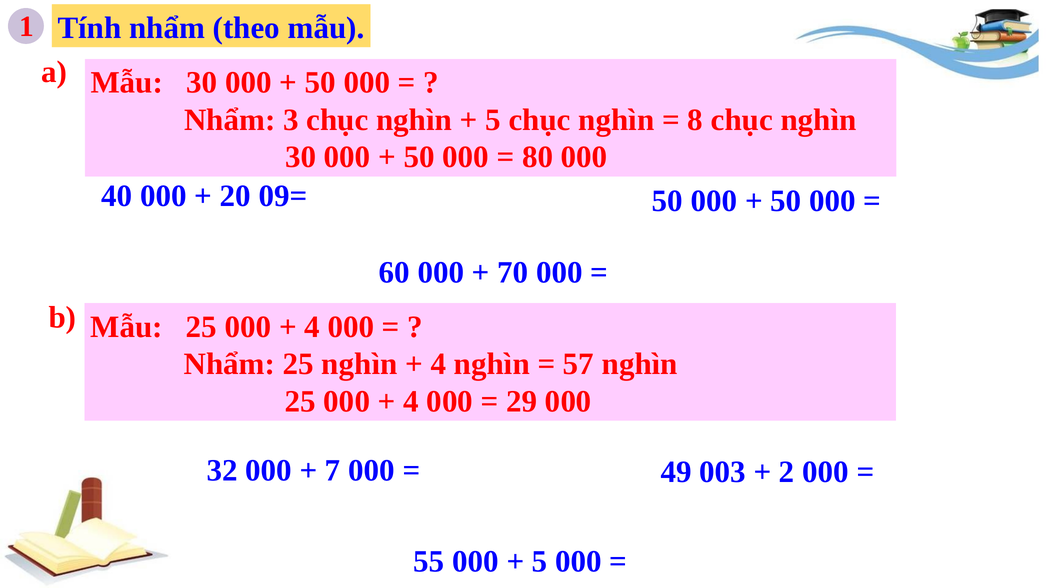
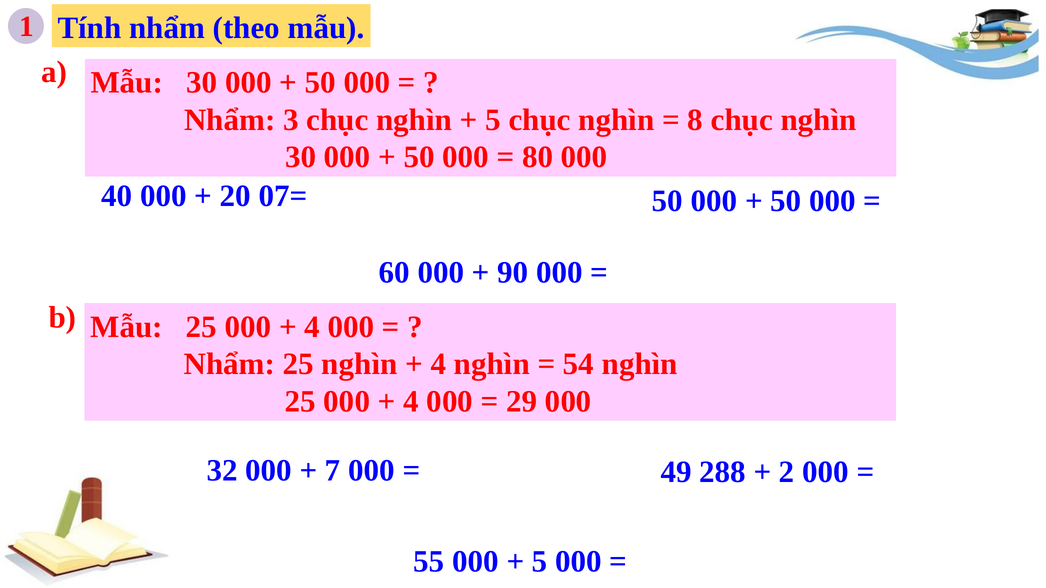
09=: 09= -> 07=
70: 70 -> 90
57: 57 -> 54
003: 003 -> 288
